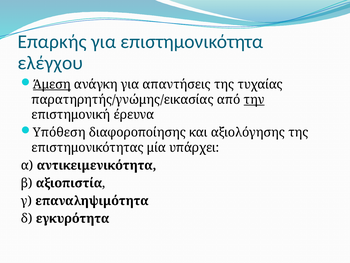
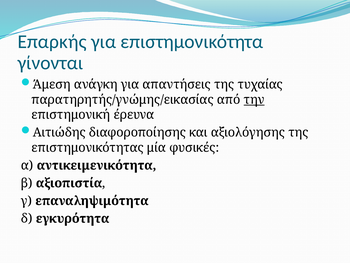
ελέγχου: ελέγχου -> γίνονται
Άμεση underline: present -> none
Υπόθεση: Υπόθεση -> Αιτιώδης
υπάρχει: υπάρχει -> φυσικές
